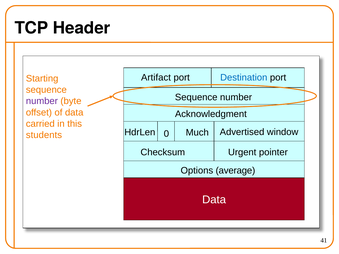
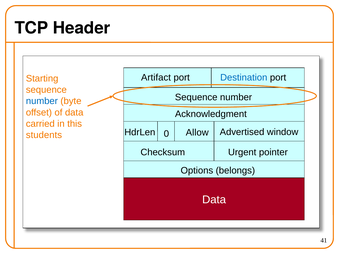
number at (42, 101) colour: purple -> blue
Much: Much -> Allow
average: average -> belongs
